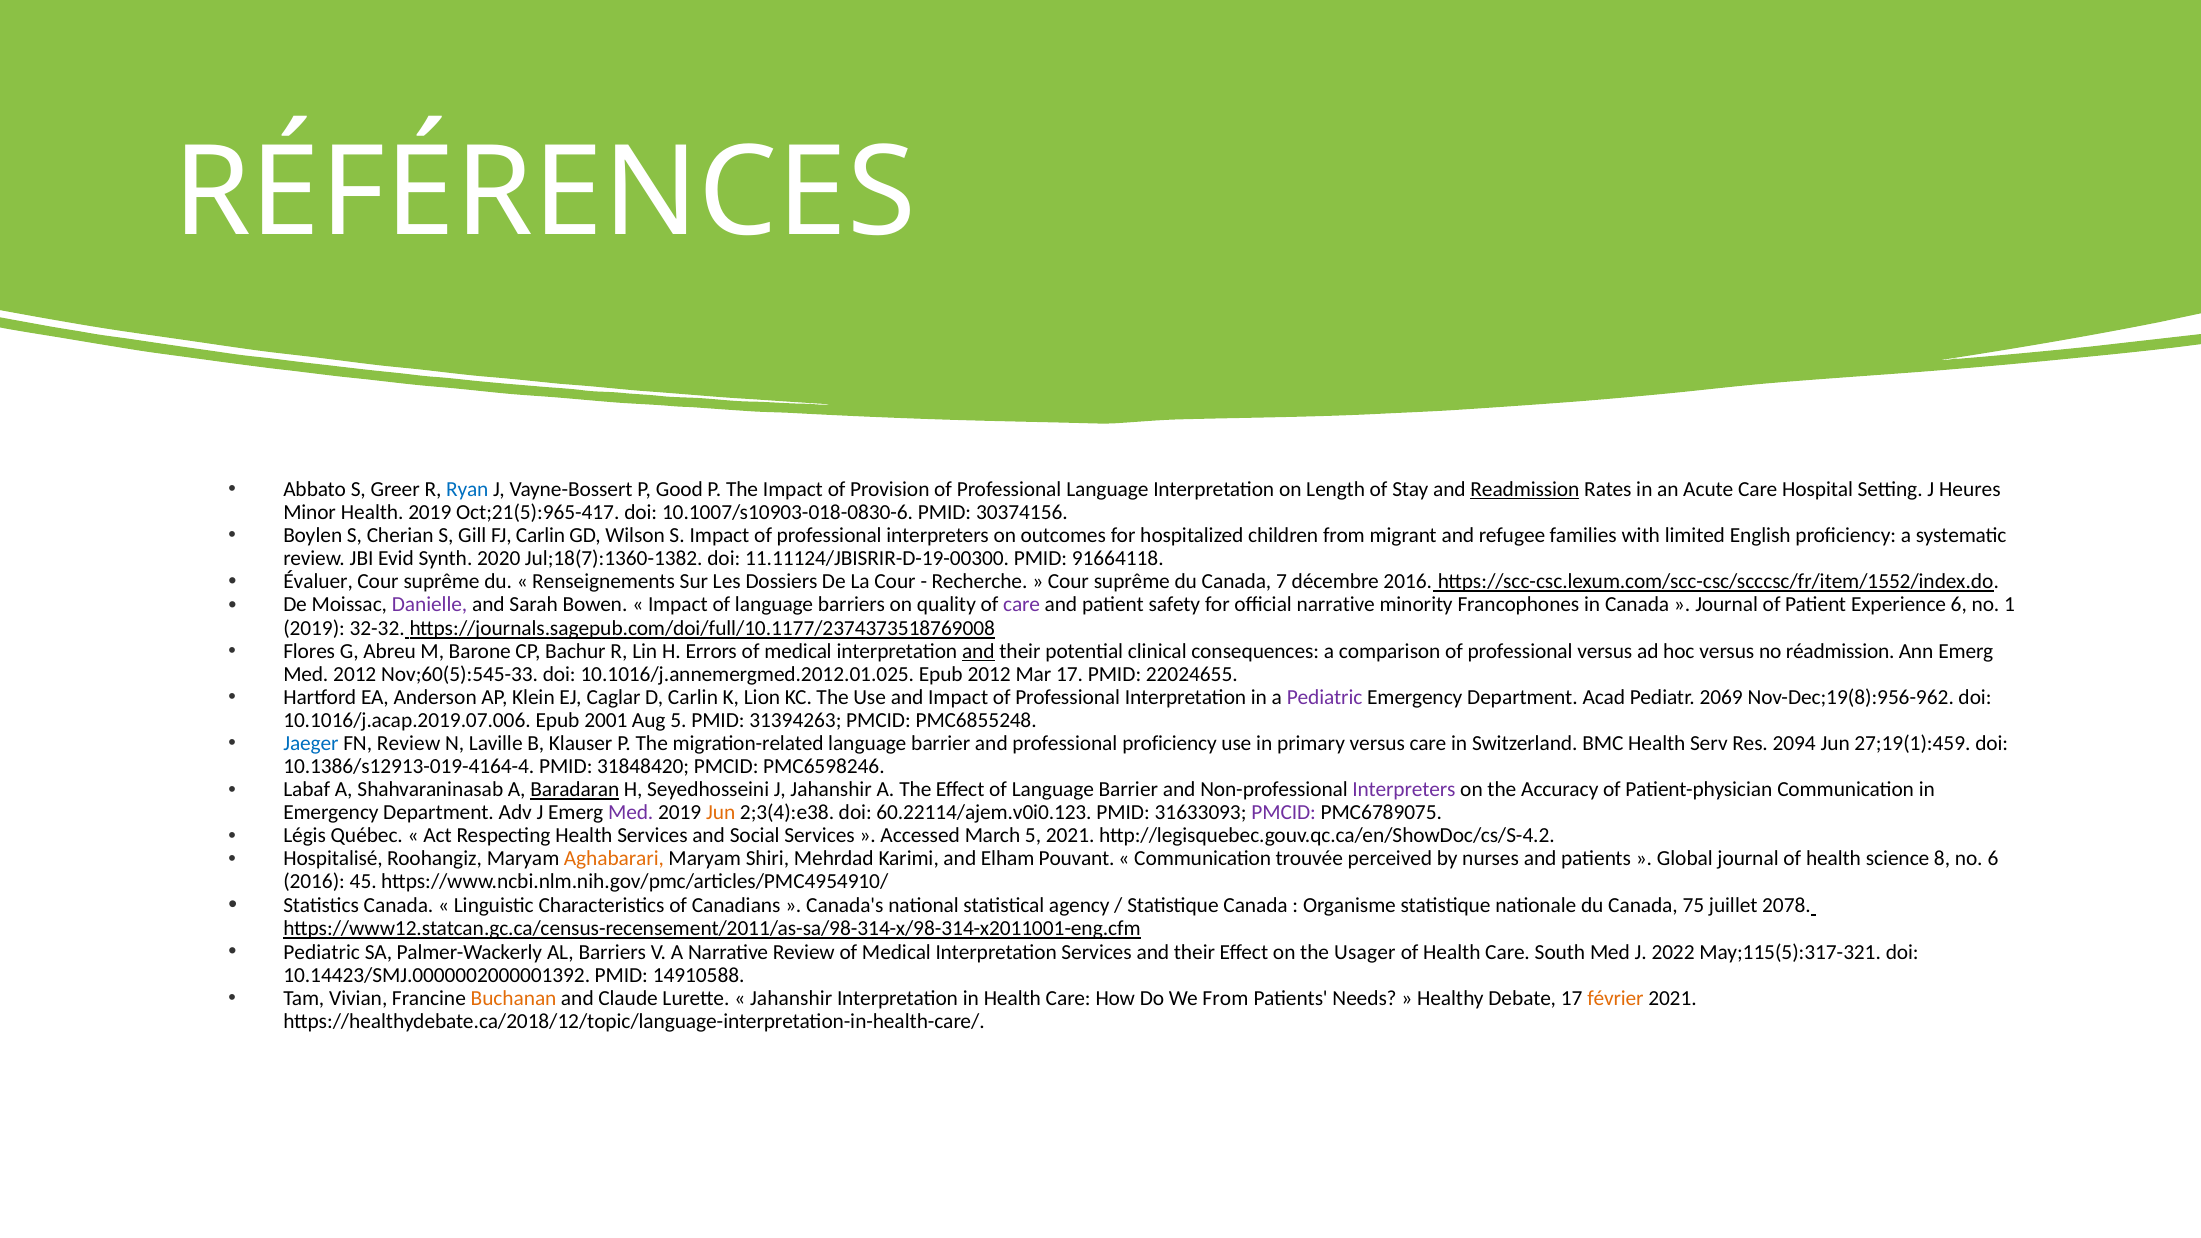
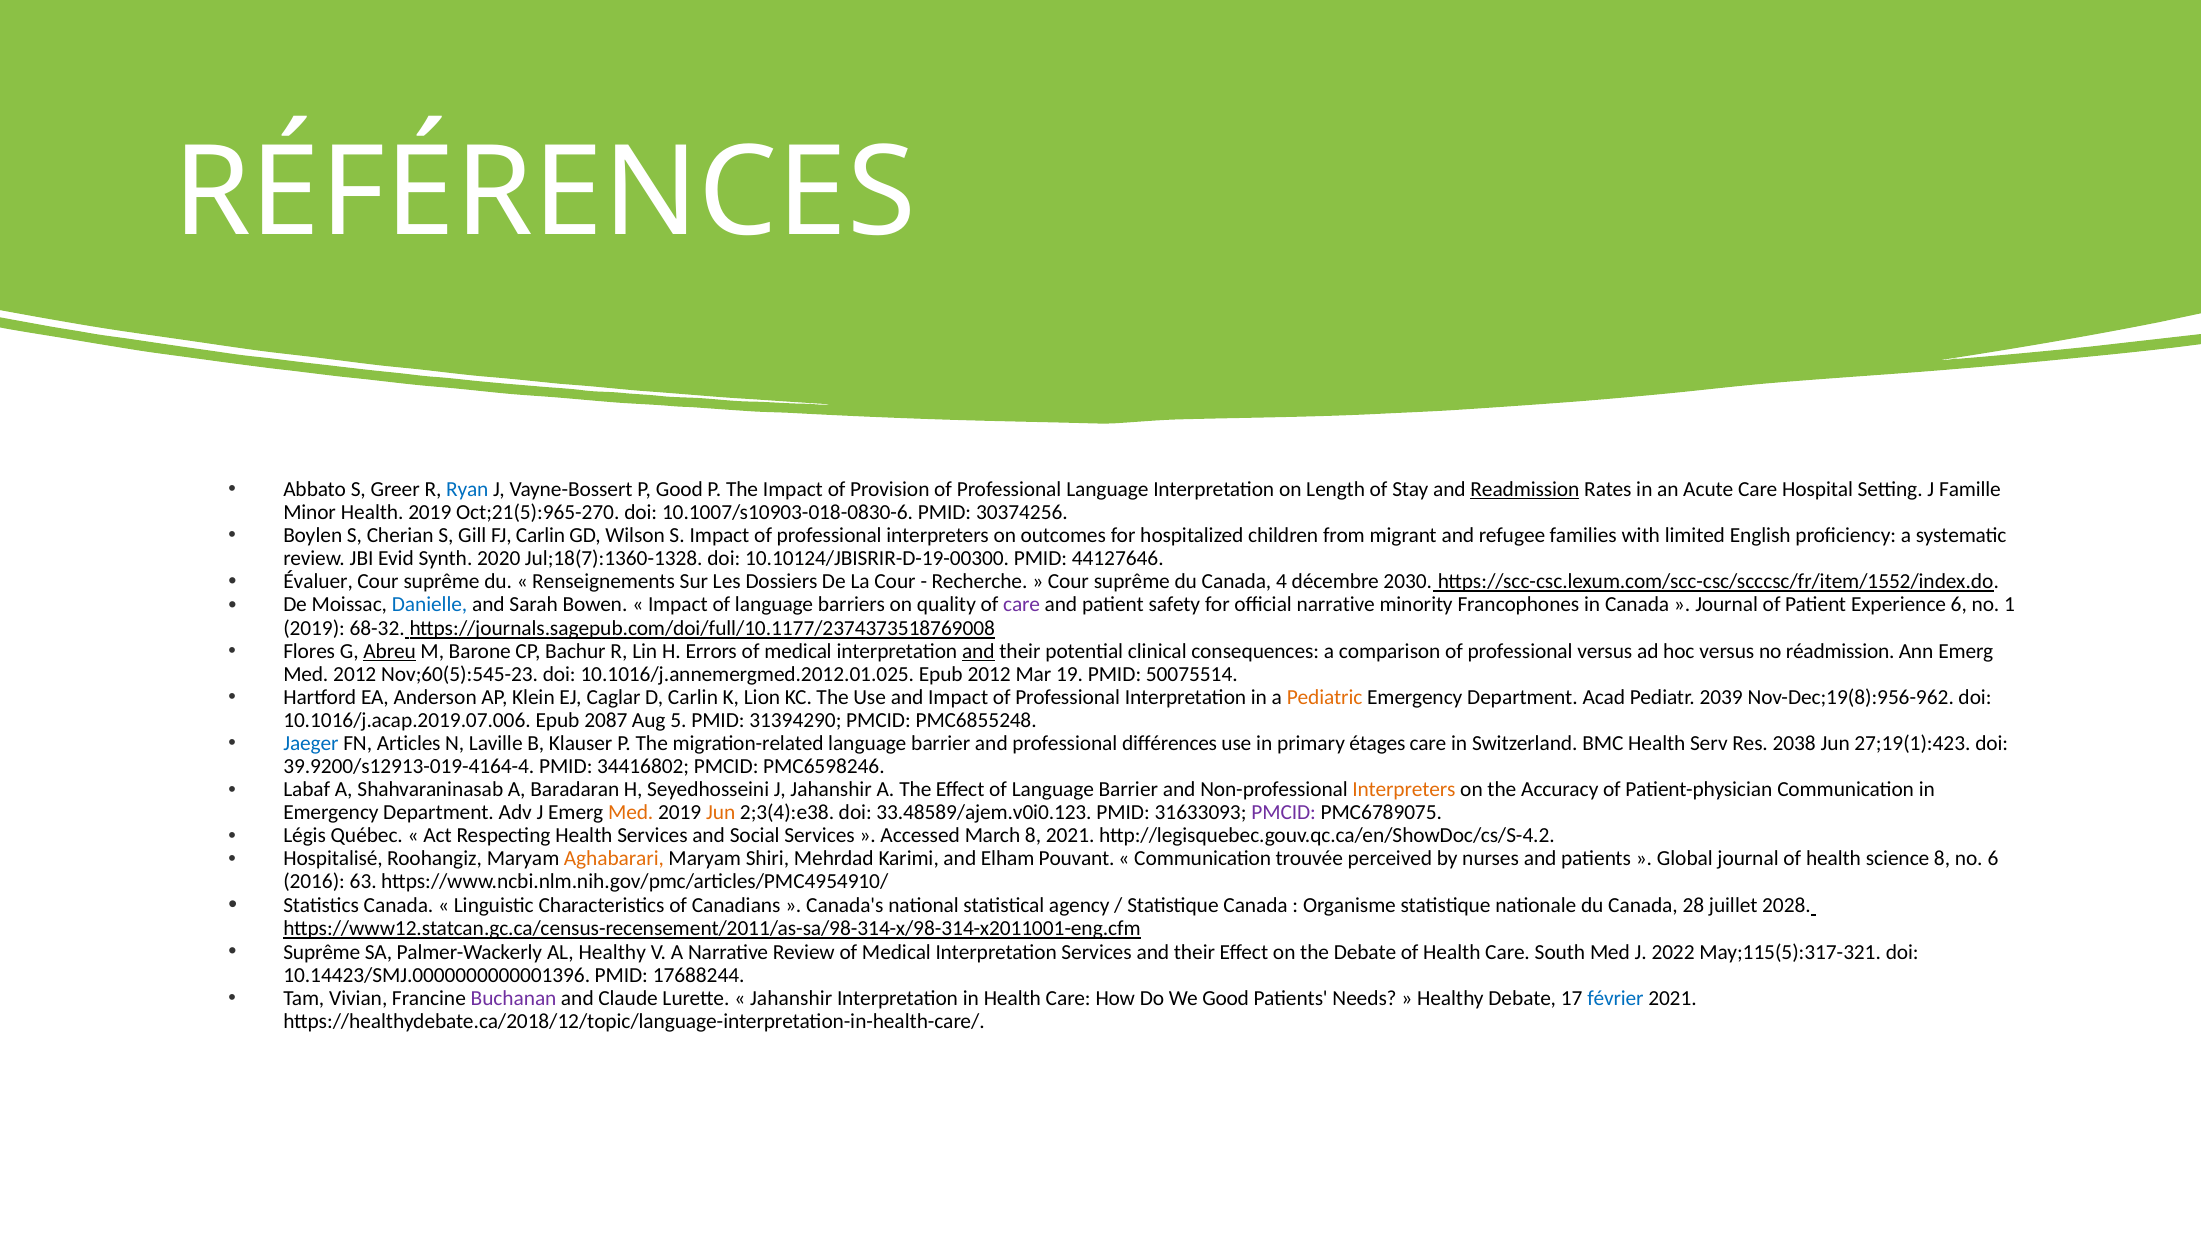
Heures: Heures -> Famille
Oct;21(5):965-417: Oct;21(5):965-417 -> Oct;21(5):965-270
30374156: 30374156 -> 30374256
Jul;18(7):1360-1382: Jul;18(7):1360-1382 -> Jul;18(7):1360-1328
11.11124/JBISRIR-D-19-00300: 11.11124/JBISRIR-D-19-00300 -> 10.10124/JBISRIR-D-19-00300
91664118: 91664118 -> 44127646
7: 7 -> 4
décembre 2016: 2016 -> 2030
Danielle colour: purple -> blue
32-32: 32-32 -> 68-32
Abreu underline: none -> present
Nov;60(5):545-33: Nov;60(5):545-33 -> Nov;60(5):545-23
Mar 17: 17 -> 19
22024655: 22024655 -> 50075514
Pediatric at (1325, 698) colour: purple -> orange
2069: 2069 -> 2039
2001: 2001 -> 2087
31394263: 31394263 -> 31394290
FN Review: Review -> Articles
professional proficiency: proficiency -> différences
primary versus: versus -> étages
2094: 2094 -> 2038
27;19(1):459: 27;19(1):459 -> 27;19(1):423
10.1386/s12913-019-4164-4: 10.1386/s12913-019-4164-4 -> 39.9200/s12913-019-4164-4
31848420: 31848420 -> 34416802
Baradaran underline: present -> none
Interpreters at (1404, 790) colour: purple -> orange
Med at (631, 813) colour: purple -> orange
60.22114/ajem.v0i0.123: 60.22114/ajem.v0i0.123 -> 33.48589/ajem.v0i0.123
March 5: 5 -> 8
45: 45 -> 63
75: 75 -> 28
2078: 2078 -> 2028
Pediatric at (322, 952): Pediatric -> Suprême
AL Barriers: Barriers -> Healthy
the Usager: Usager -> Debate
10.14423/SMJ.0000002000001392: 10.14423/SMJ.0000002000001392 -> 10.14423/SMJ.0000000000001396
14910588: 14910588 -> 17688244
Buchanan colour: orange -> purple
We From: From -> Good
février colour: orange -> blue
